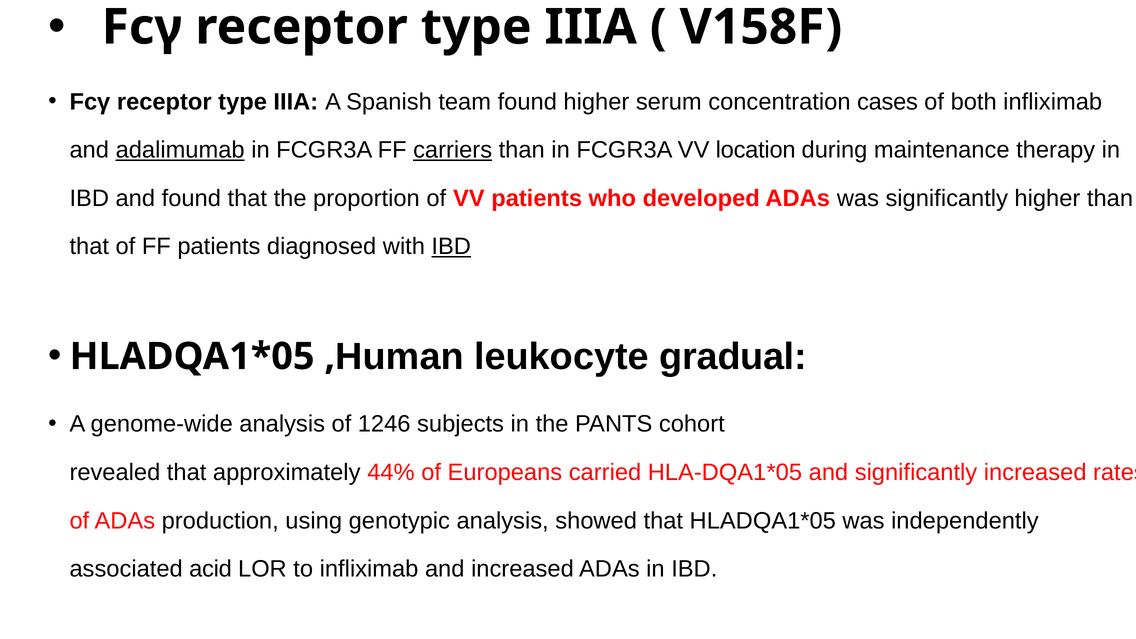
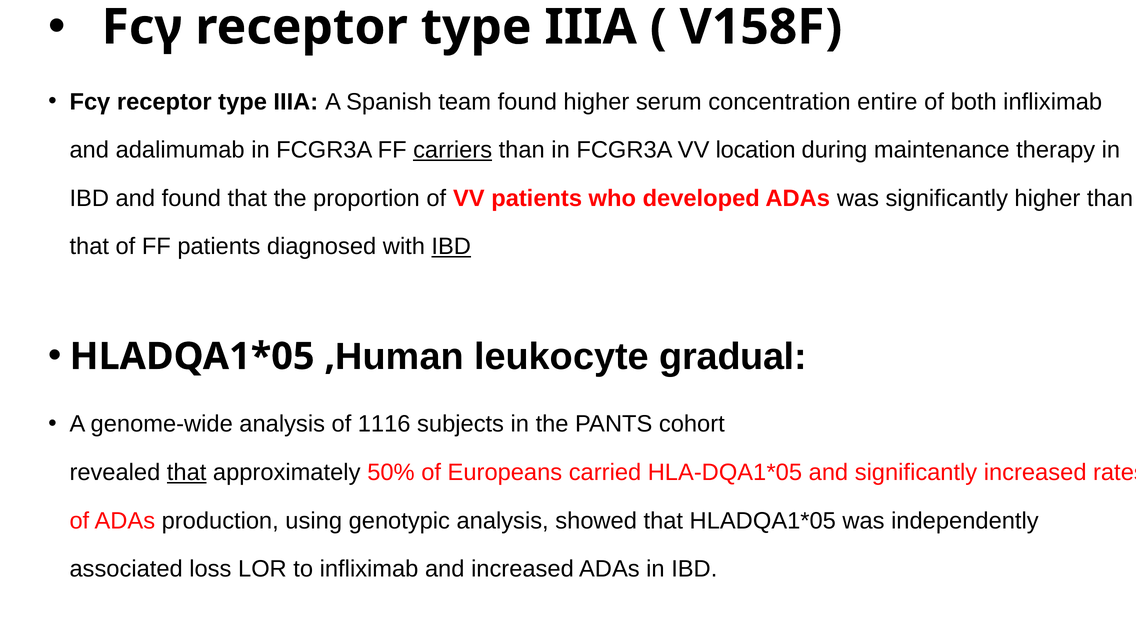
cases: cases -> entire
adalimumab underline: present -> none
1246: 1246 -> 1116
that at (187, 472) underline: none -> present
44%: 44% -> 50%
acid: acid -> loss
